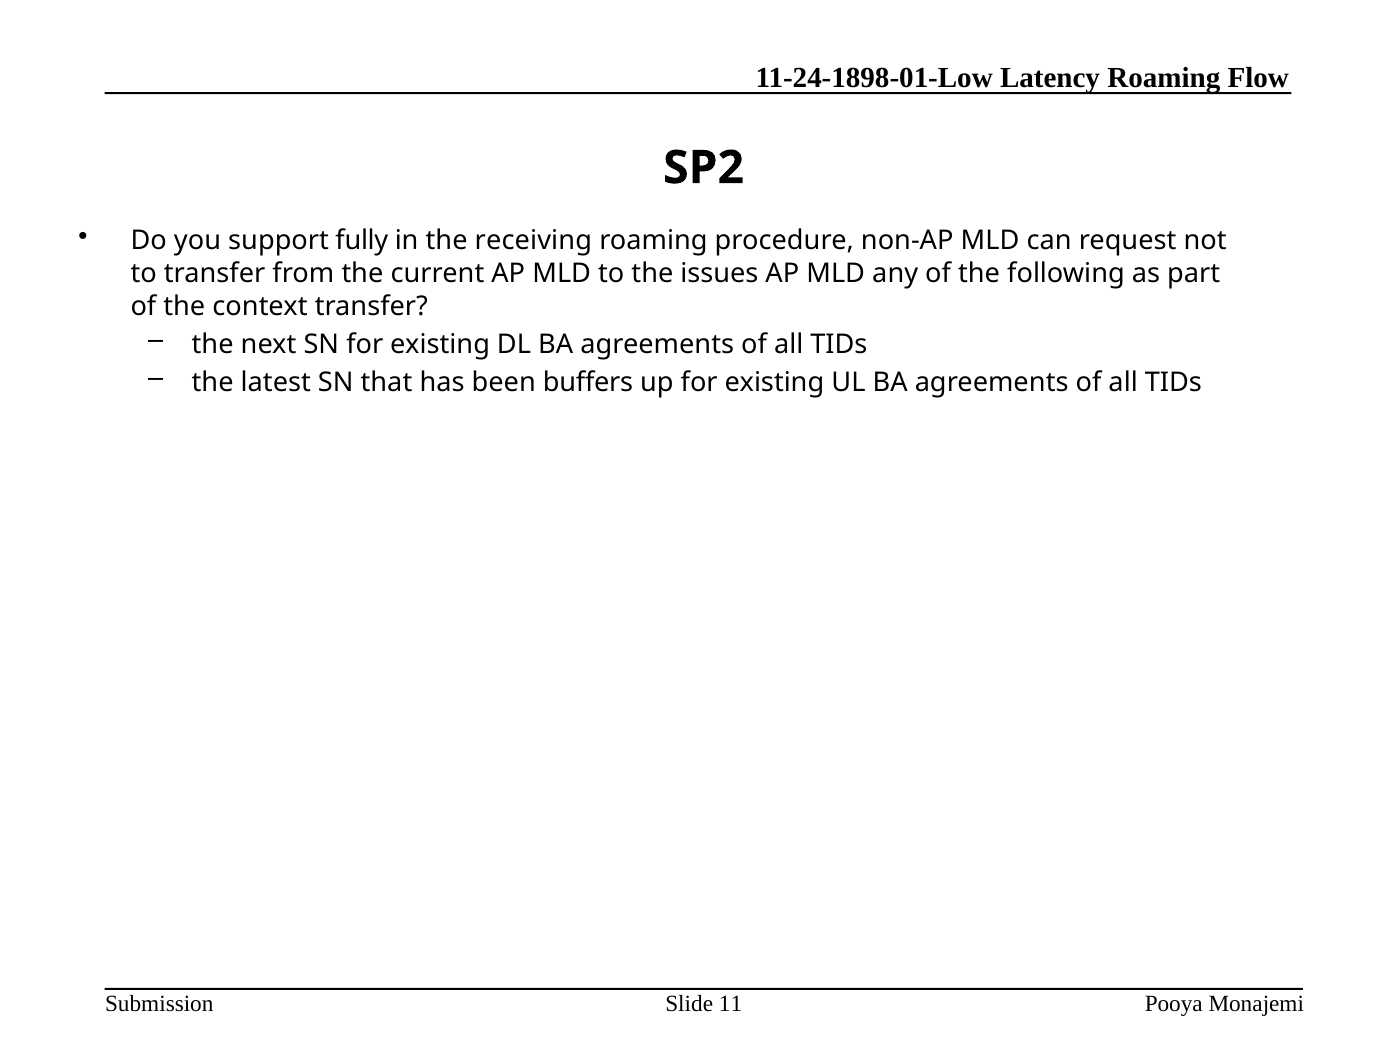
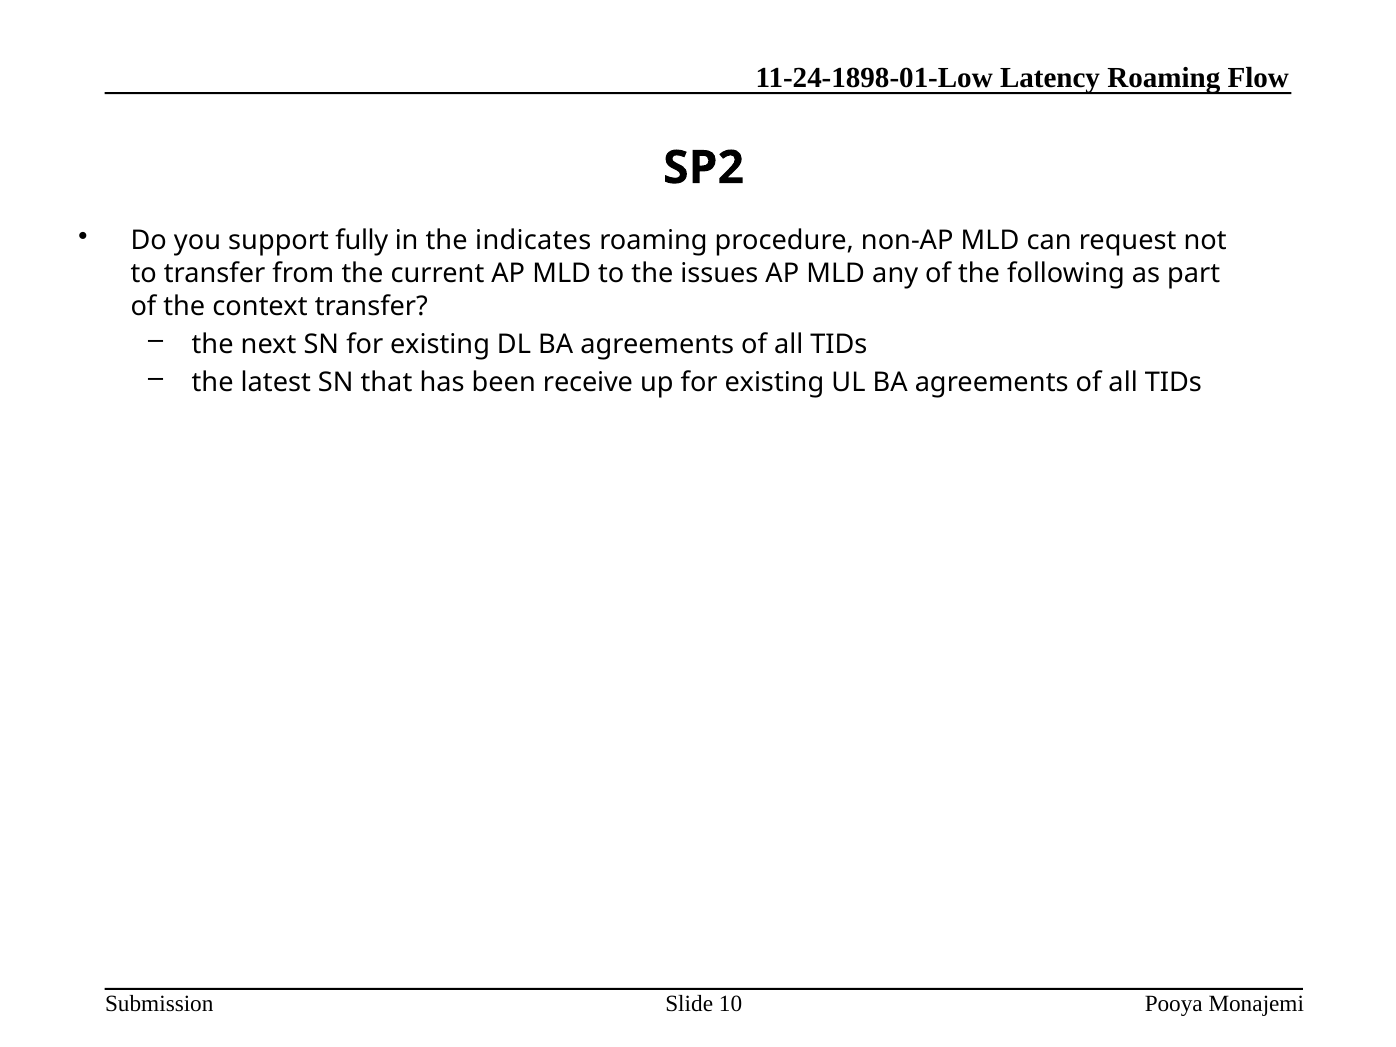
receiving: receiving -> indicates
buffers: buffers -> receive
11: 11 -> 10
